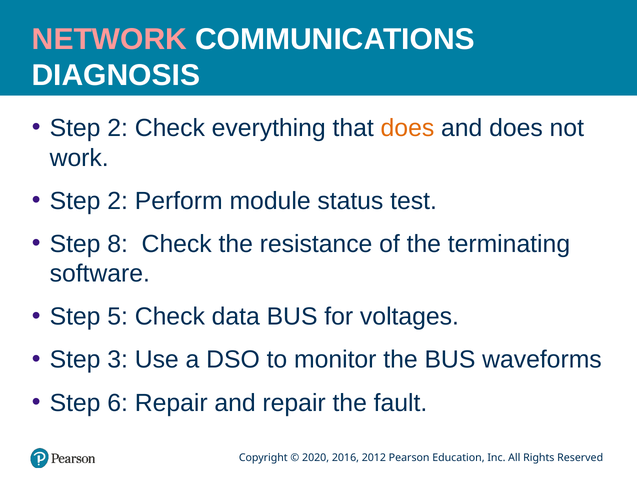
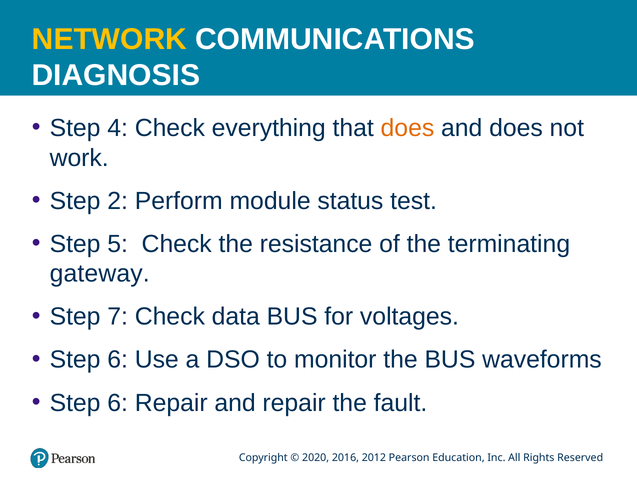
NETWORK colour: pink -> yellow
2 at (118, 128): 2 -> 4
8: 8 -> 5
software: software -> gateway
5: 5 -> 7
3 at (118, 360): 3 -> 6
